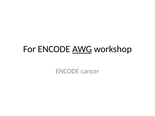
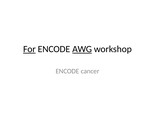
For underline: none -> present
